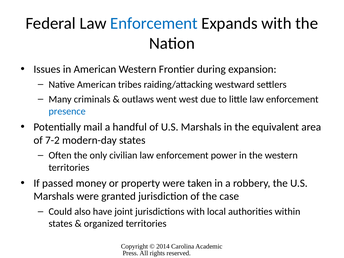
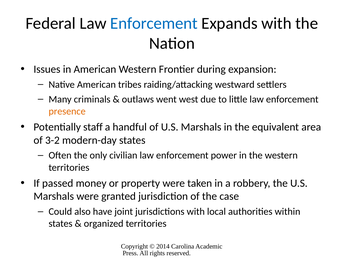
presence colour: blue -> orange
mail: mail -> staff
7-2: 7-2 -> 3-2
